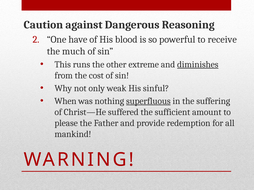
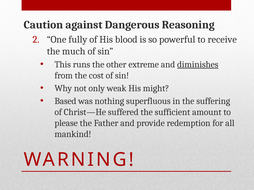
have: have -> fully
sinful: sinful -> might
When: When -> Based
superfluous underline: present -> none
